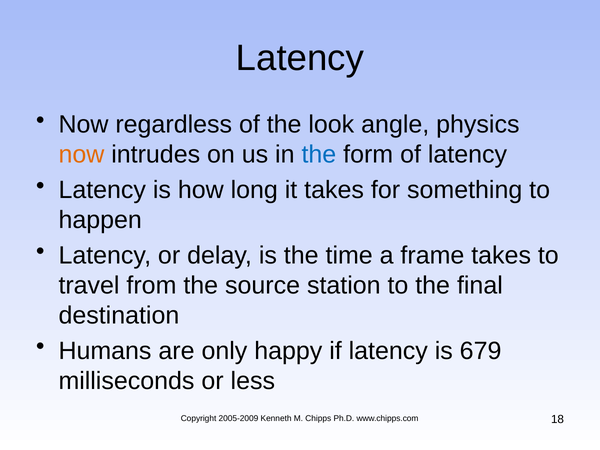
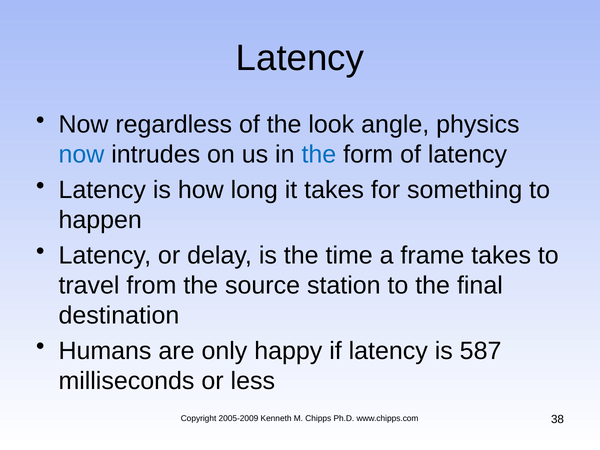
now at (81, 155) colour: orange -> blue
679: 679 -> 587
18: 18 -> 38
